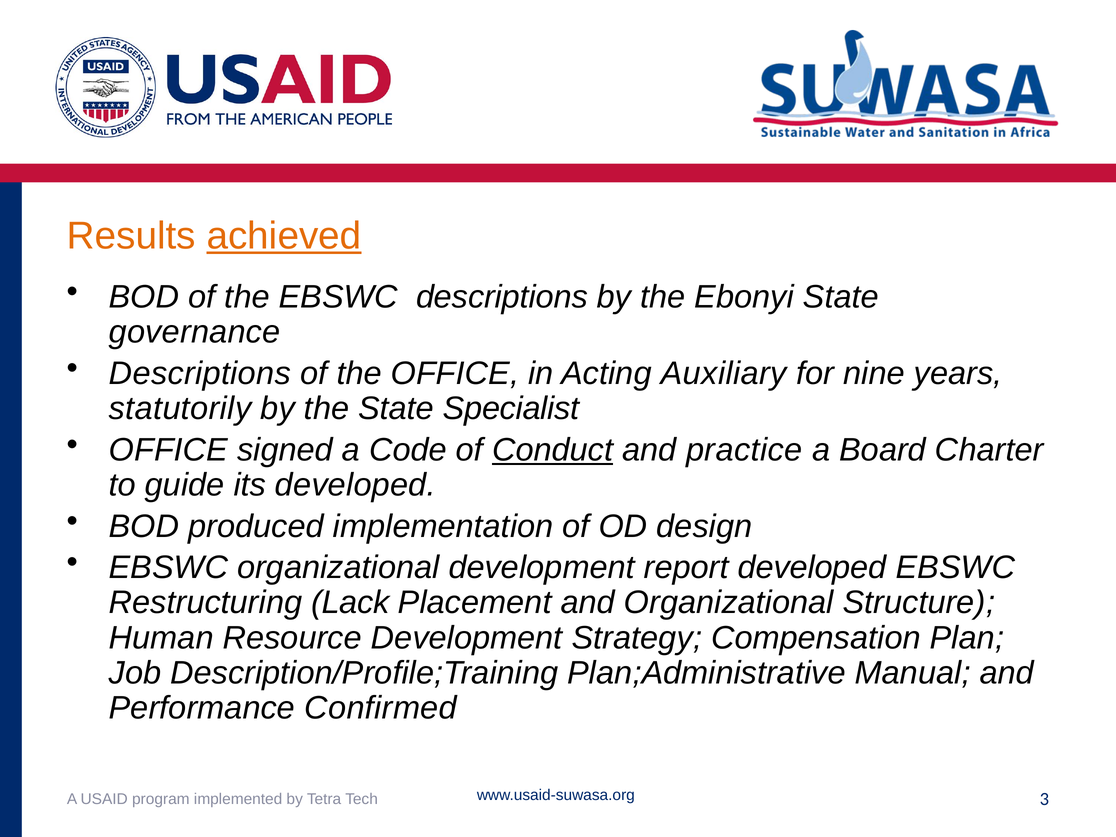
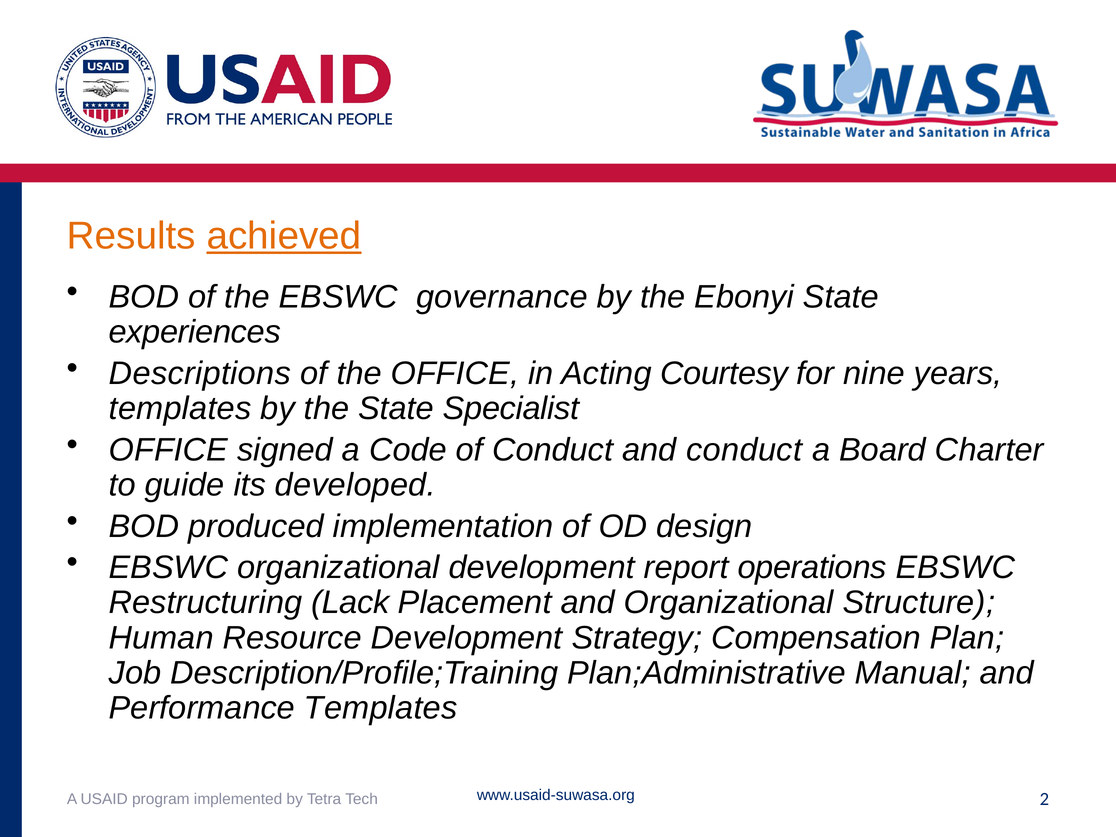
EBSWC descriptions: descriptions -> governance
governance: governance -> experiences
Auxiliary: Auxiliary -> Courtesy
statutorily at (180, 409): statutorily -> templates
Conduct at (553, 450) underline: present -> none
and practice: practice -> conduct
report developed: developed -> operations
Performance Confirmed: Confirmed -> Templates
3: 3 -> 2
